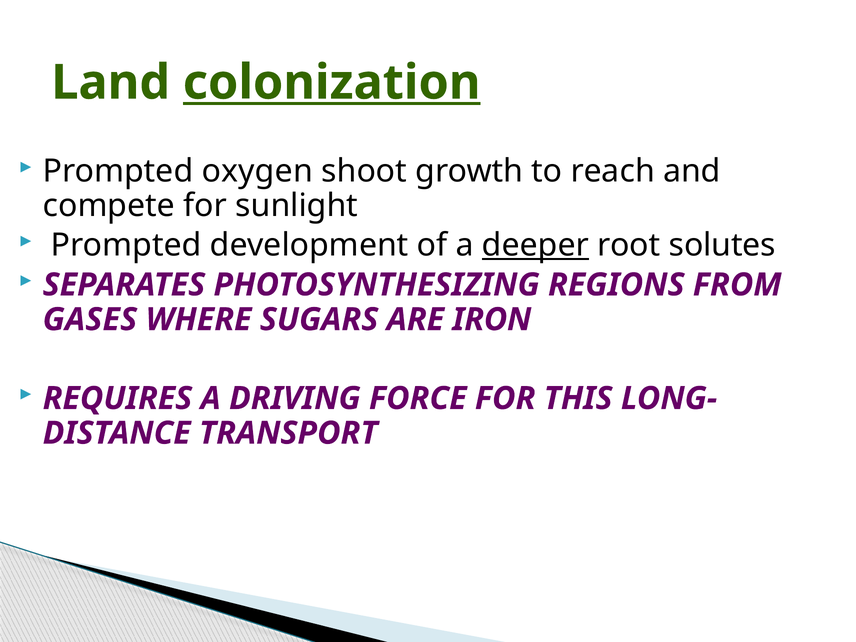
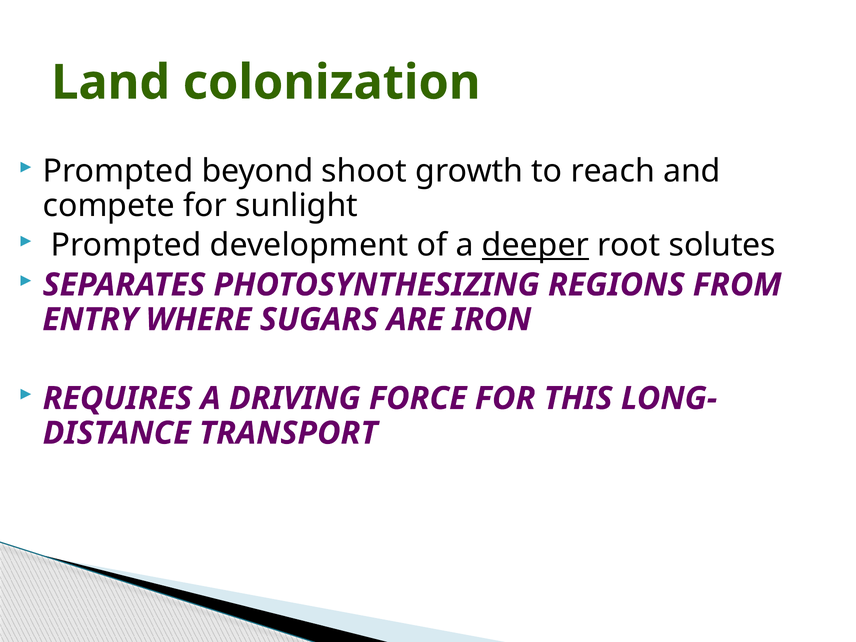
colonization underline: present -> none
oxygen: oxygen -> beyond
GASES: GASES -> ENTRY
